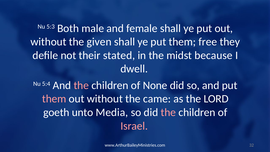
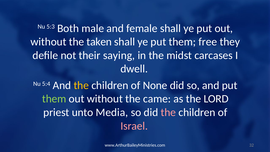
given: given -> taken
stated: stated -> saying
because: because -> carcases
the at (81, 85) colour: pink -> yellow
them at (54, 99) colour: pink -> light green
goeth: goeth -> priest
